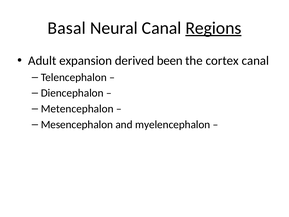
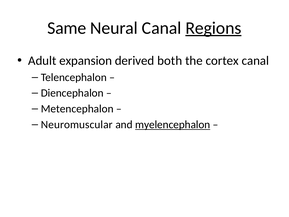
Basal: Basal -> Same
been: been -> both
Mesencephalon: Mesencephalon -> Neuromuscular
myelencephalon underline: none -> present
